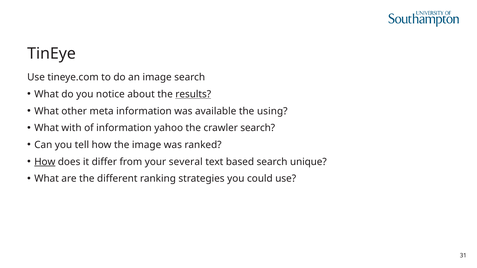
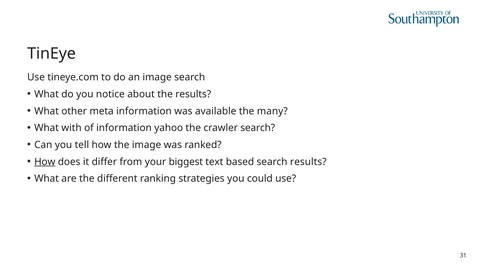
results at (193, 94) underline: present -> none
using: using -> many
several: several -> biggest
search unique: unique -> results
